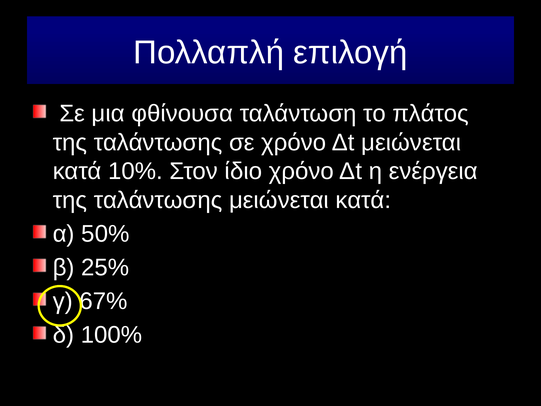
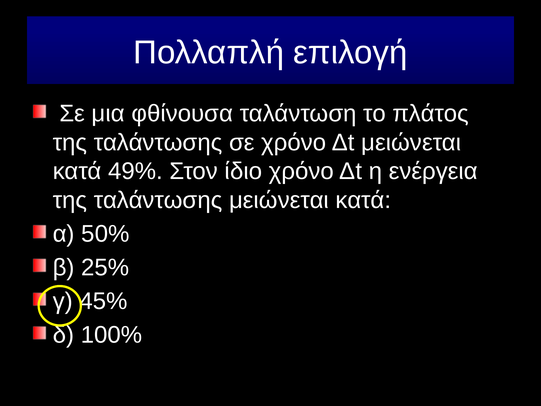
10%: 10% -> 49%
67%: 67% -> 45%
